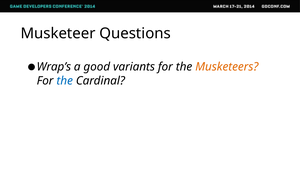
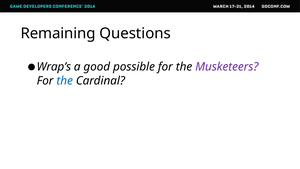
Musketeer: Musketeer -> Remaining
variants: variants -> possible
Musketeers colour: orange -> purple
